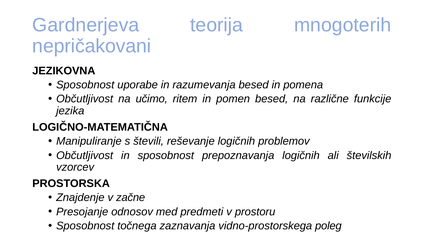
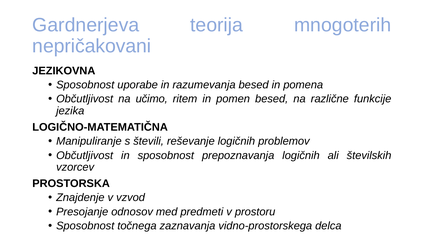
začne: začne -> vzvod
poleg: poleg -> delca
